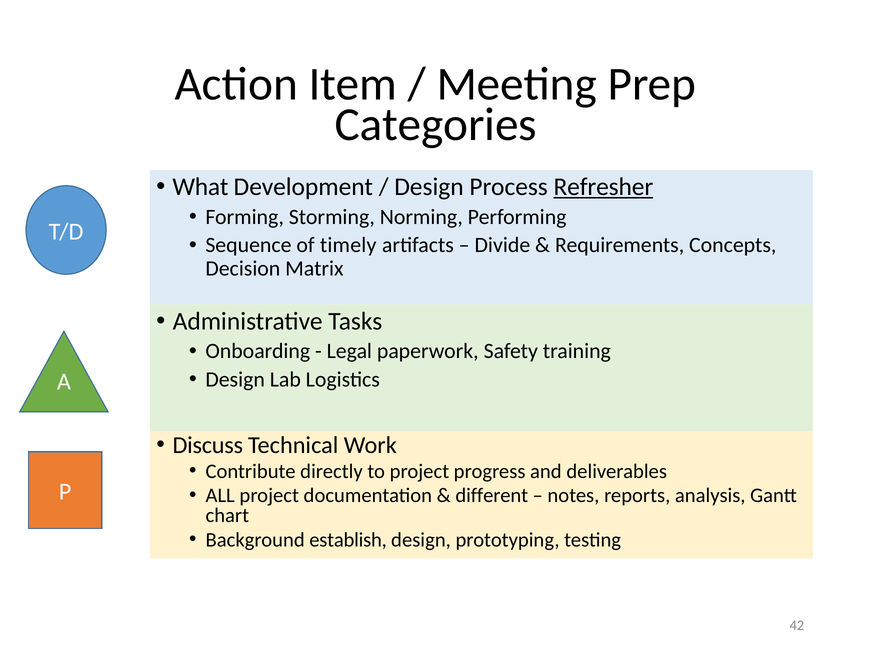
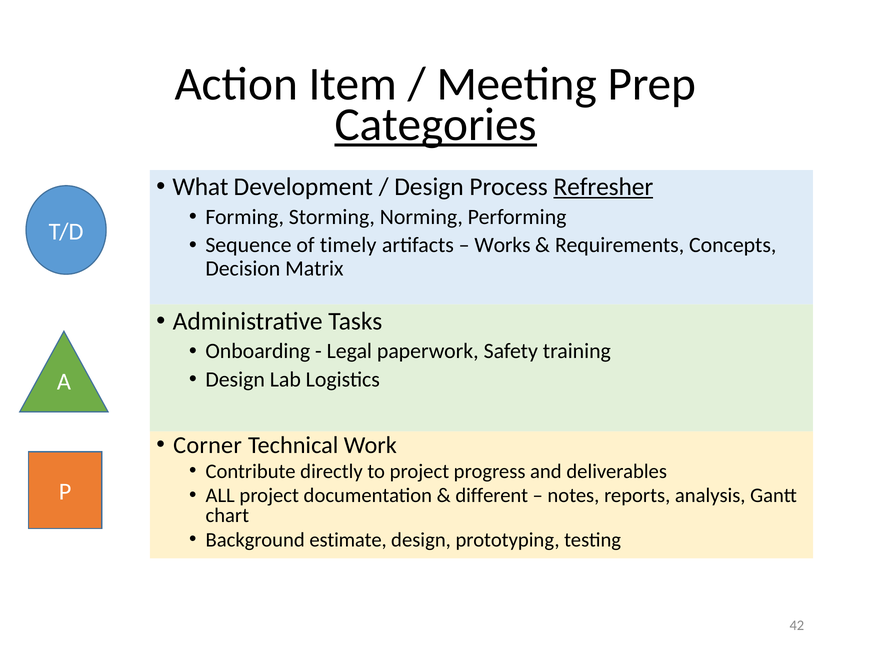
Categories underline: none -> present
Divide: Divide -> Works
Discuss: Discuss -> Corner
establish: establish -> estimate
